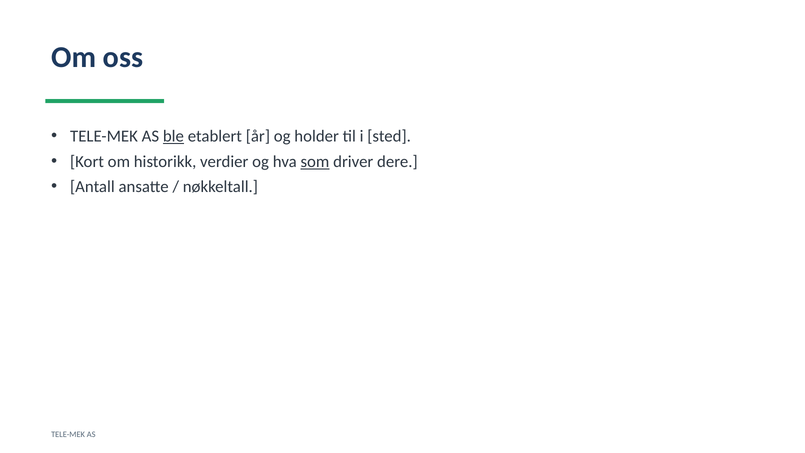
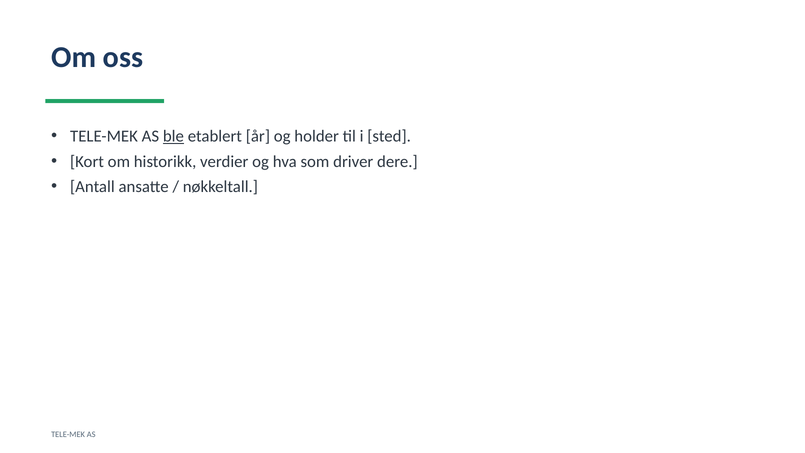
som underline: present -> none
